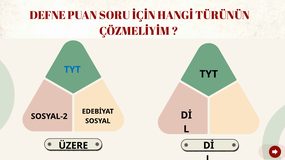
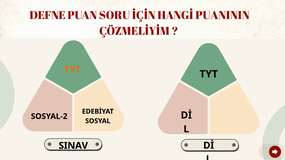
TÜRÜNÜN: TÜRÜNÜN -> PUANININ
TYT at (72, 70) colour: blue -> orange
ÜZERE: ÜZERE -> SINAV
